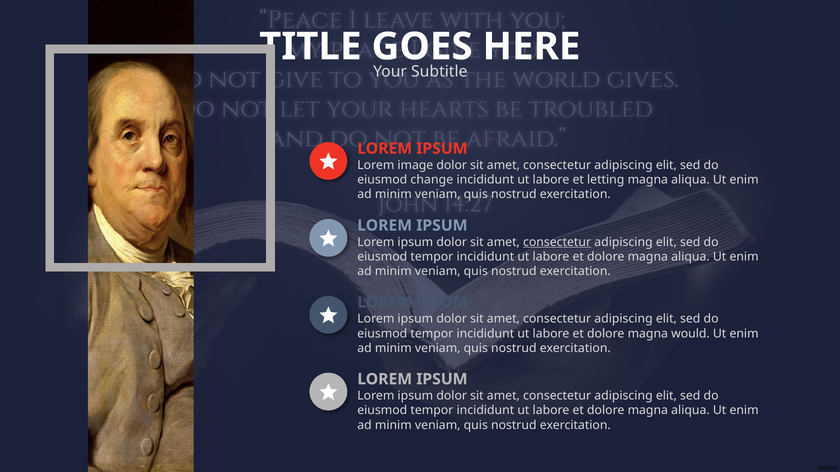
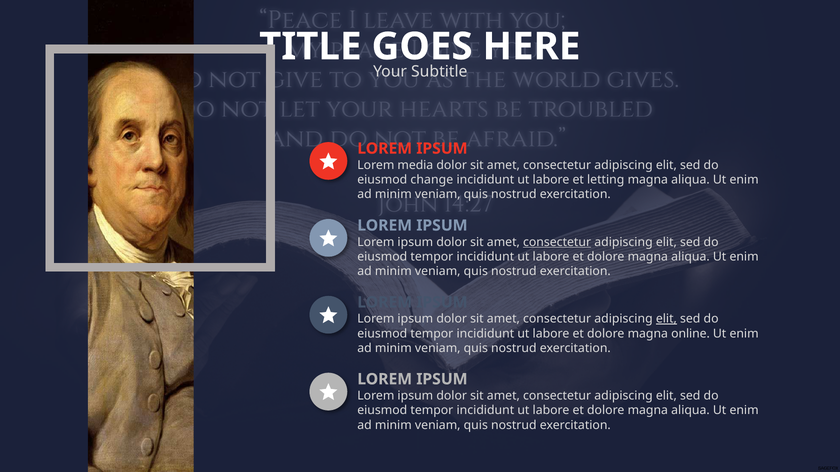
image: image -> media
elit at (666, 319) underline: none -> present
would: would -> online
